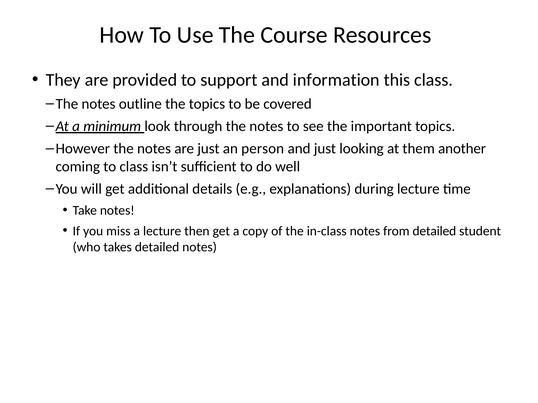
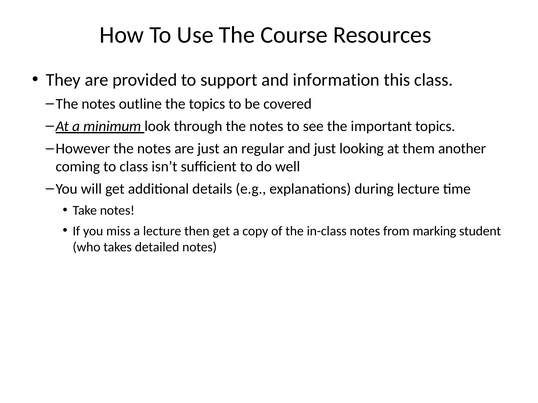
person: person -> regular
from detailed: detailed -> marking
